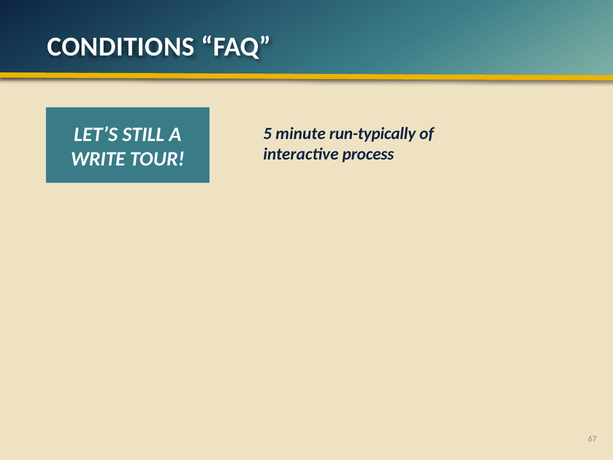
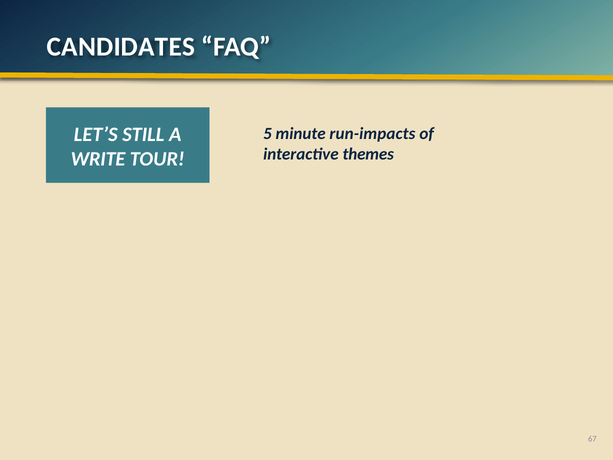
CONDITIONS: CONDITIONS -> CANDIDATES
run-typically: run-typically -> run-impacts
process: process -> themes
